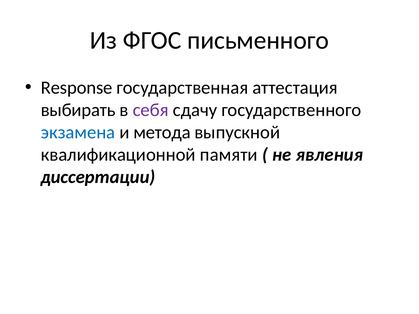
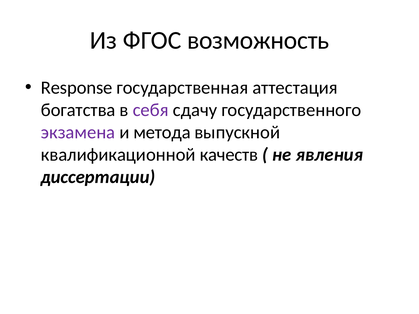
письменного: письменного -> возможность
выбирать: выбирать -> богатства
экзамена colour: blue -> purple
памяти: памяти -> качеств
